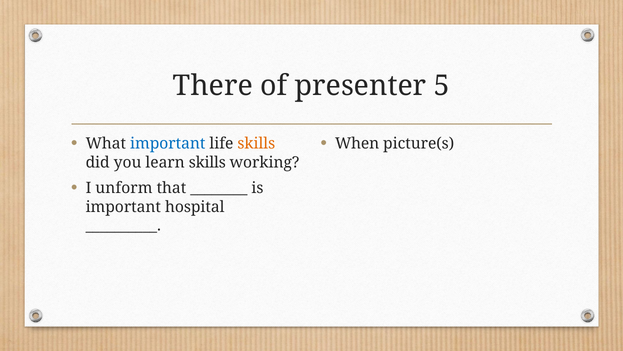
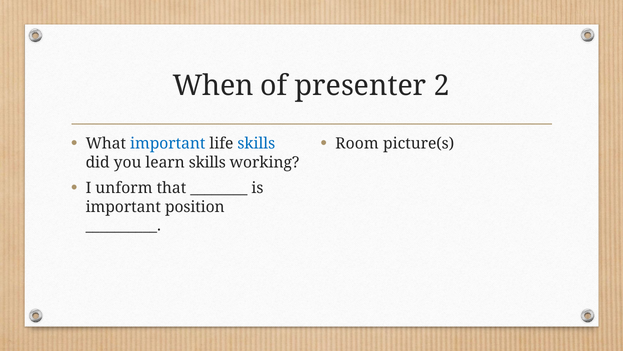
There: There -> When
5: 5 -> 2
skills at (256, 144) colour: orange -> blue
When: When -> Room
hospital: hospital -> position
